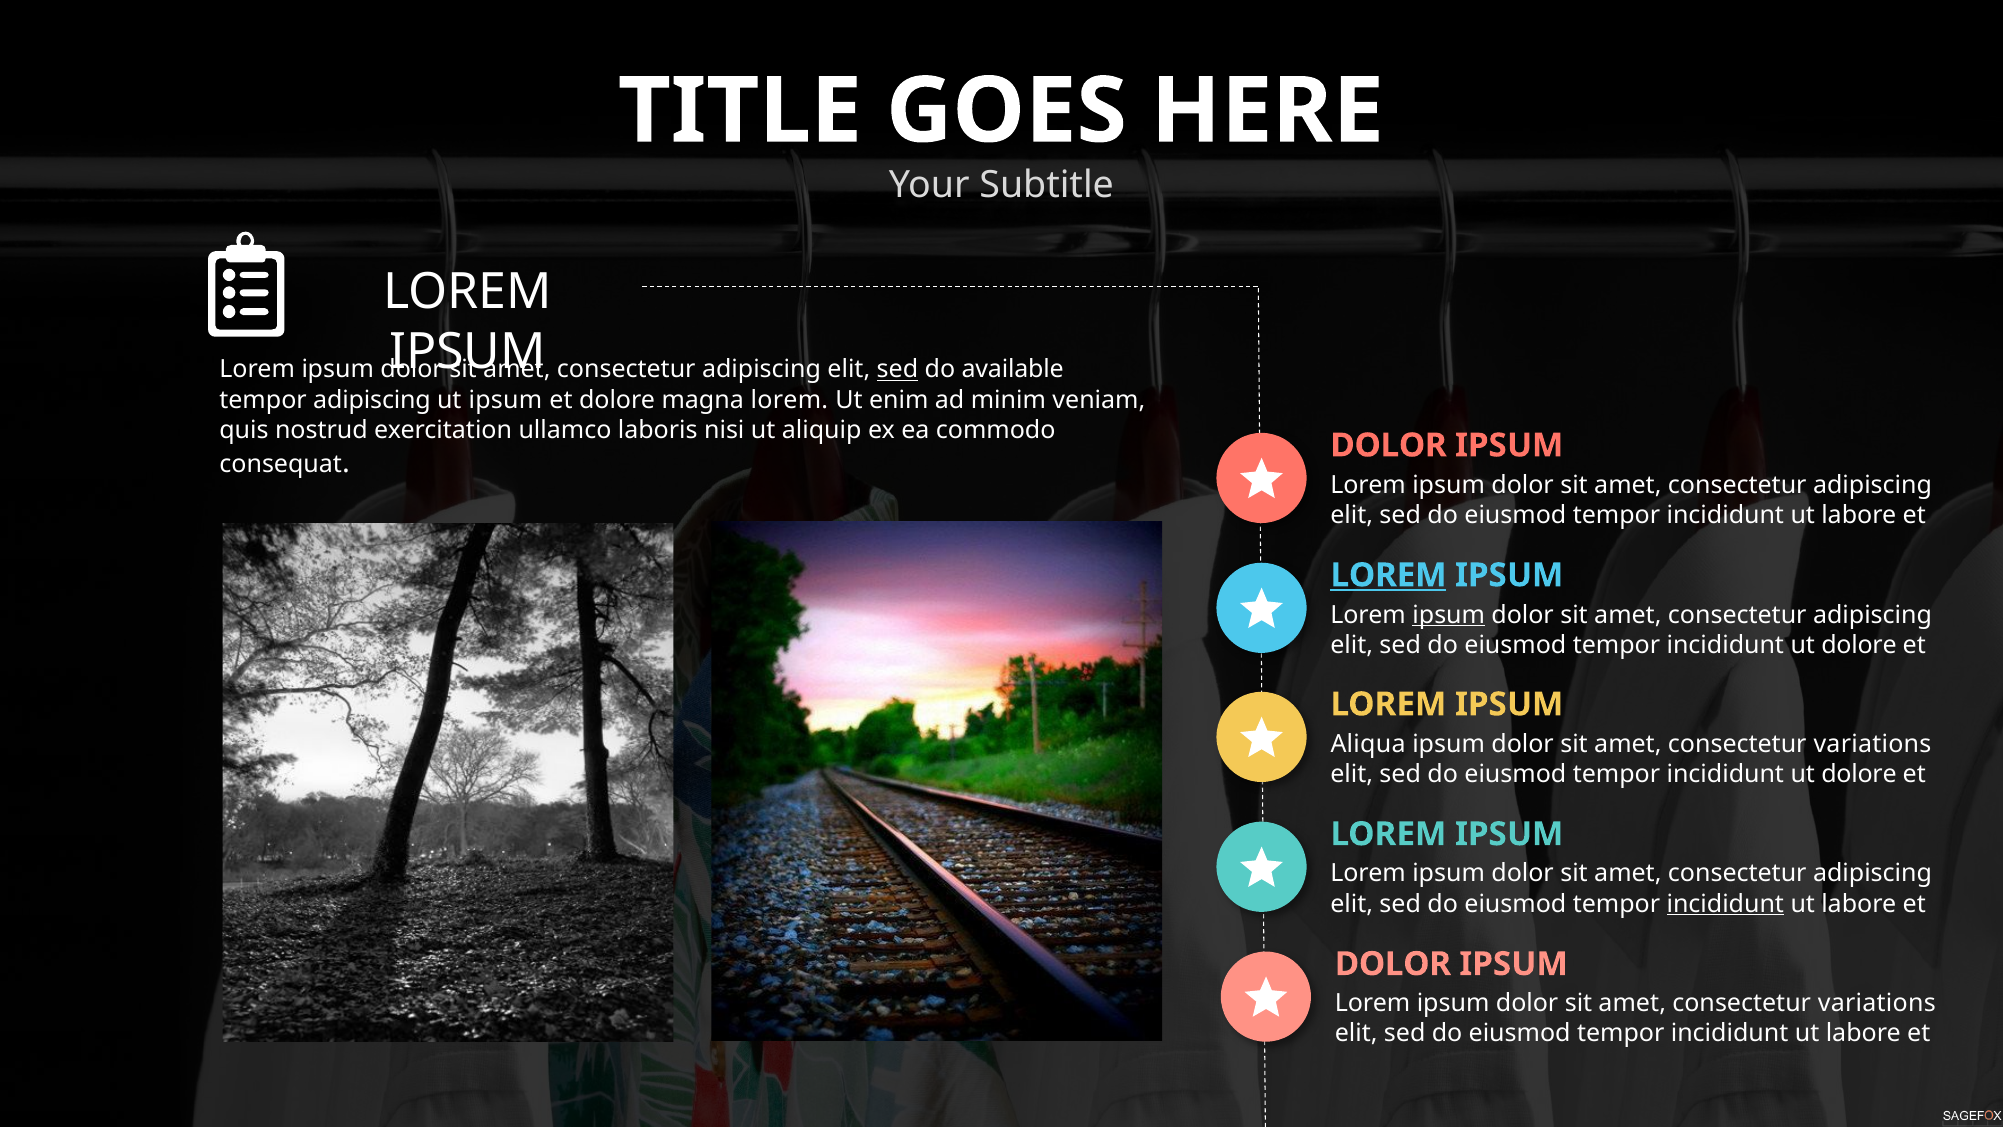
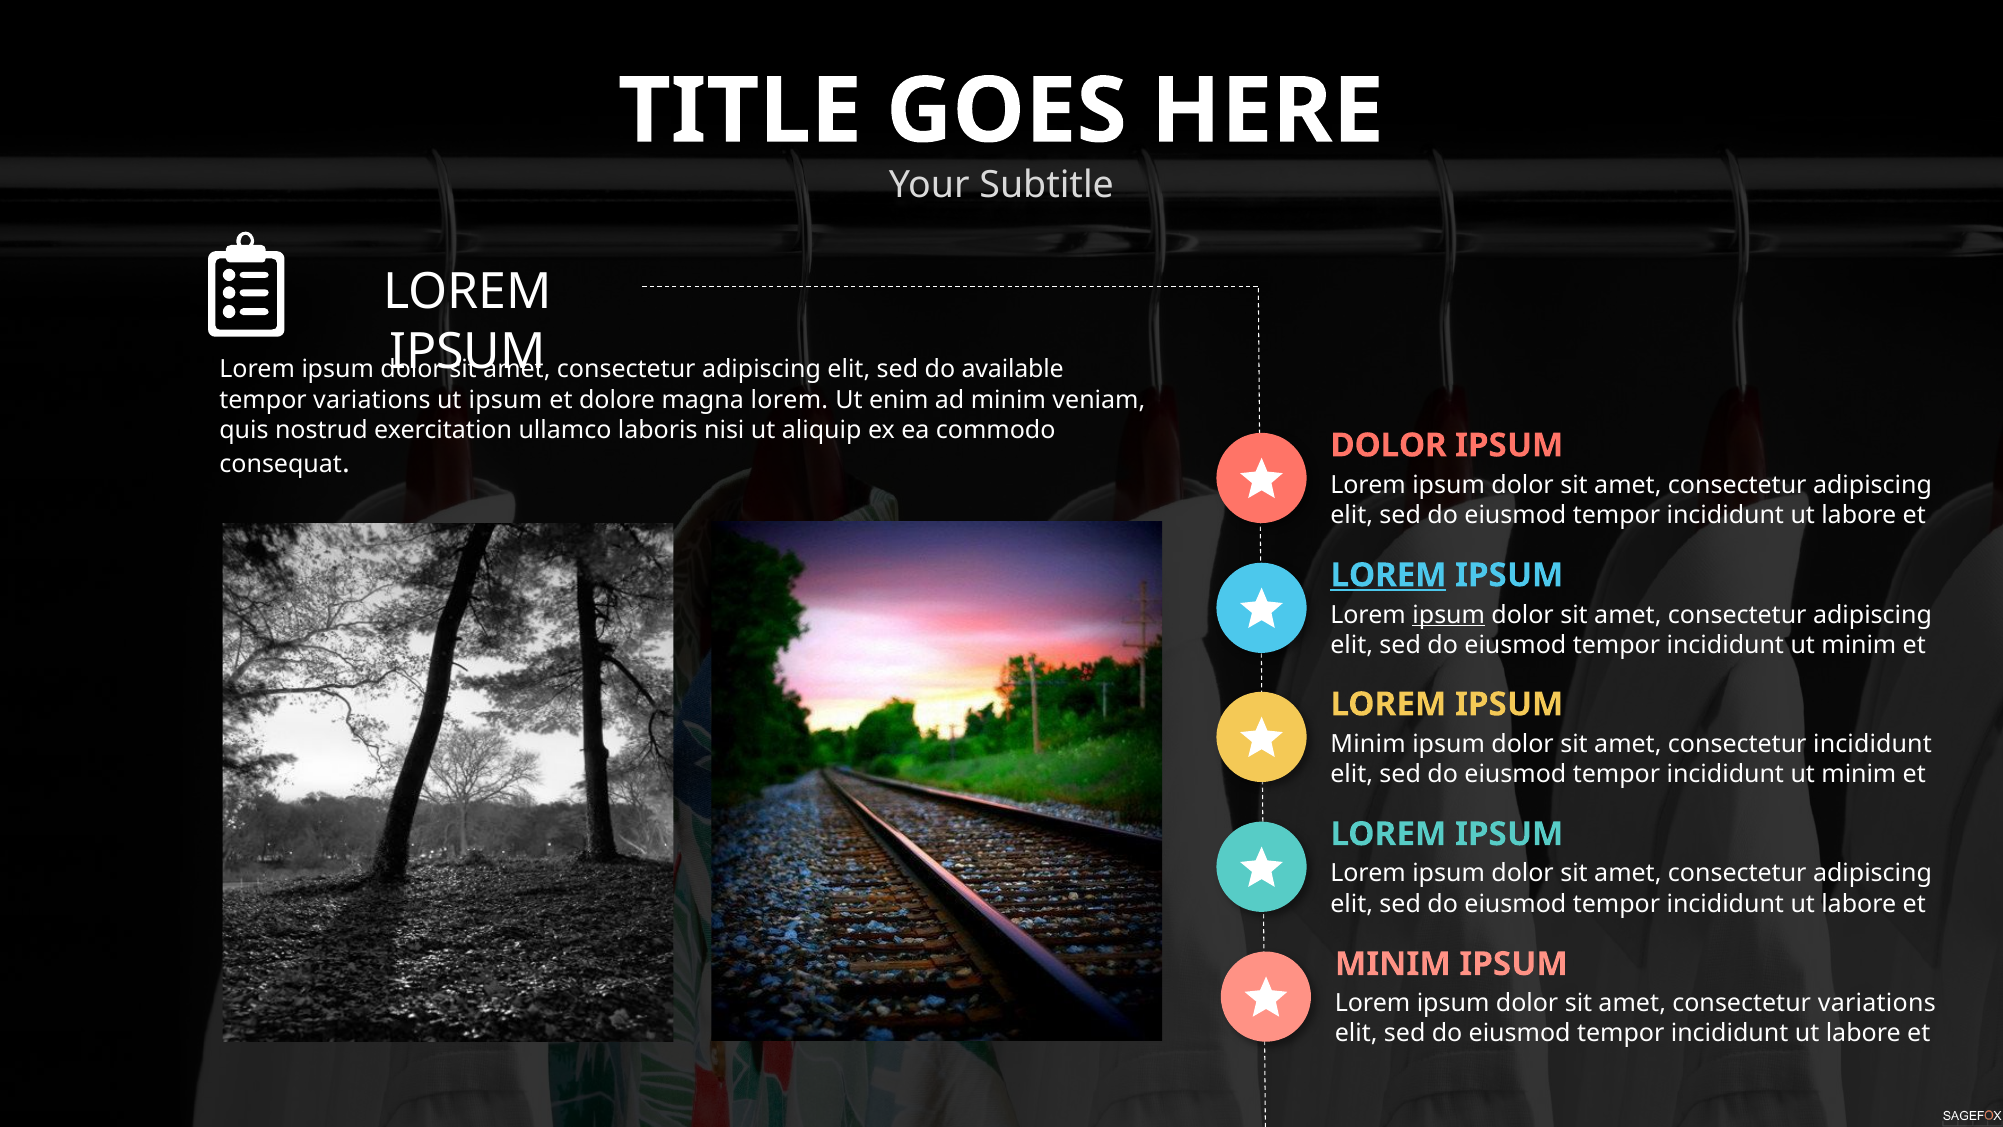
sed at (897, 370) underline: present -> none
tempor adipiscing: adipiscing -> variations
dolore at (1859, 645): dolore -> minim
Aliqua at (1368, 744): Aliqua -> Minim
variations at (1872, 744): variations -> incididunt
dolore at (1859, 774): dolore -> minim
incididunt at (1725, 903) underline: present -> none
DOLOR at (1393, 964): DOLOR -> MINIM
